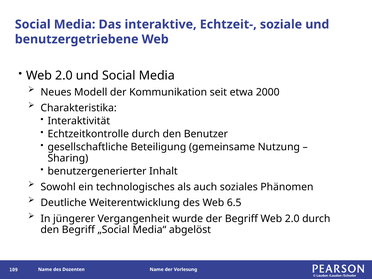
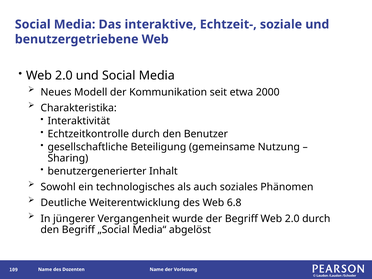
6.5: 6.5 -> 6.8
